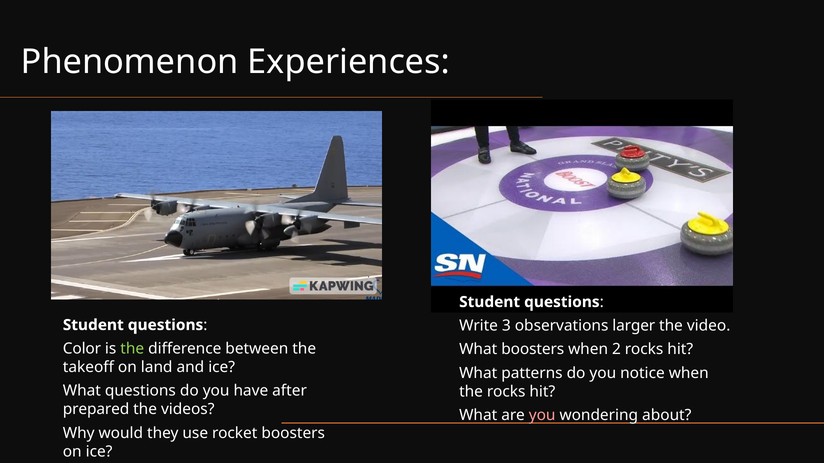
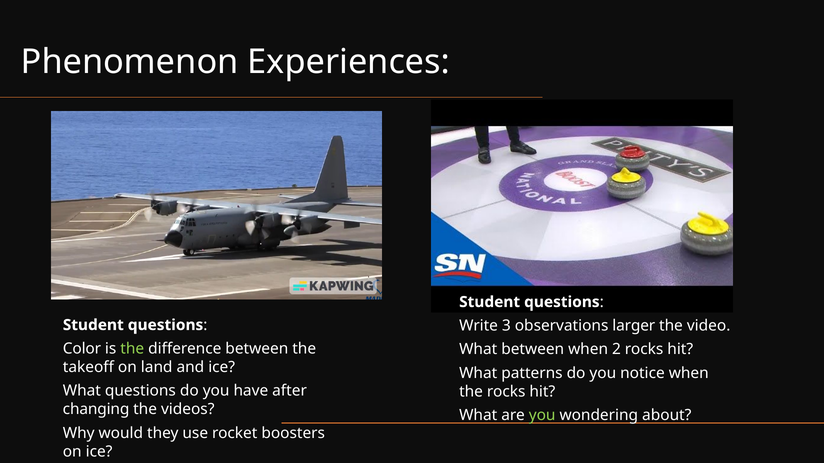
What boosters: boosters -> between
prepared: prepared -> changing
you at (542, 416) colour: pink -> light green
